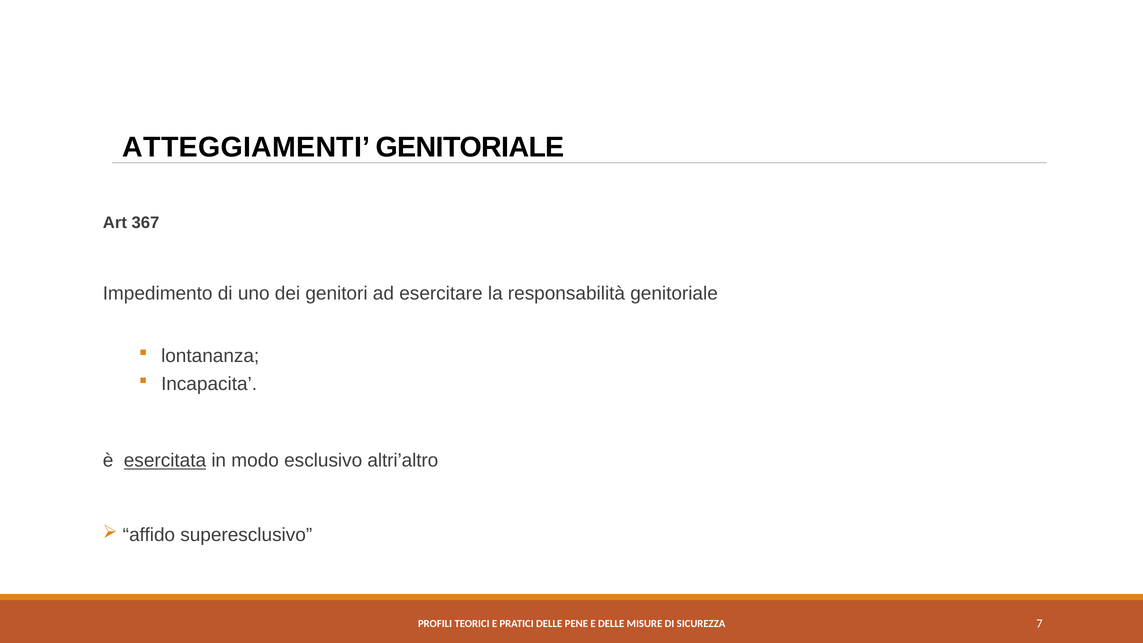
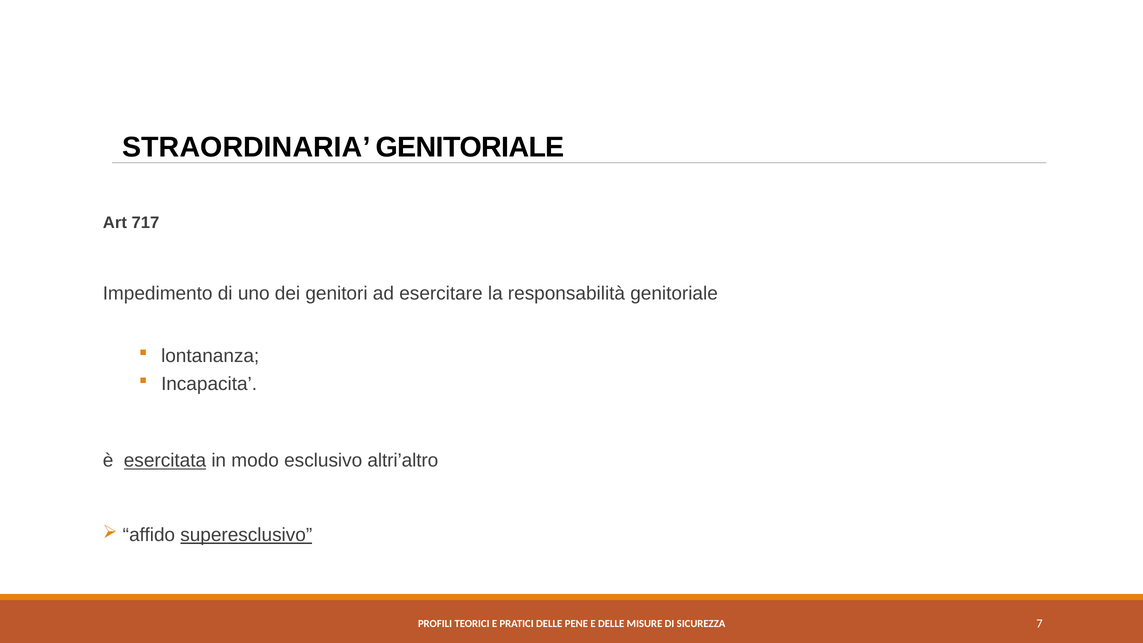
ATTEGGIAMENTI: ATTEGGIAMENTI -> STRAORDINARIA
367: 367 -> 717
superesclusivo underline: none -> present
